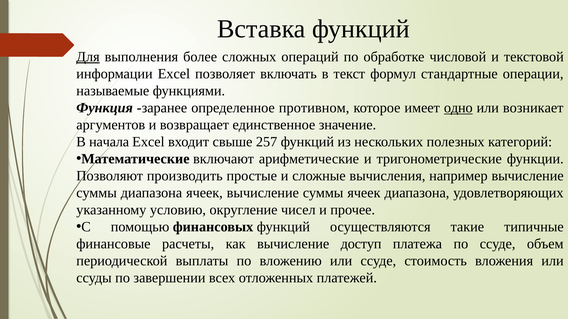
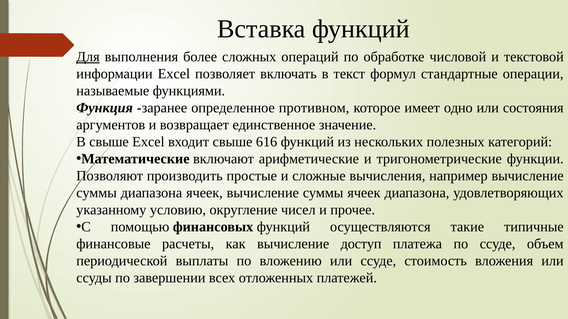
одно underline: present -> none
возникает: возникает -> состояния
В начала: начала -> свыше
257: 257 -> 616
